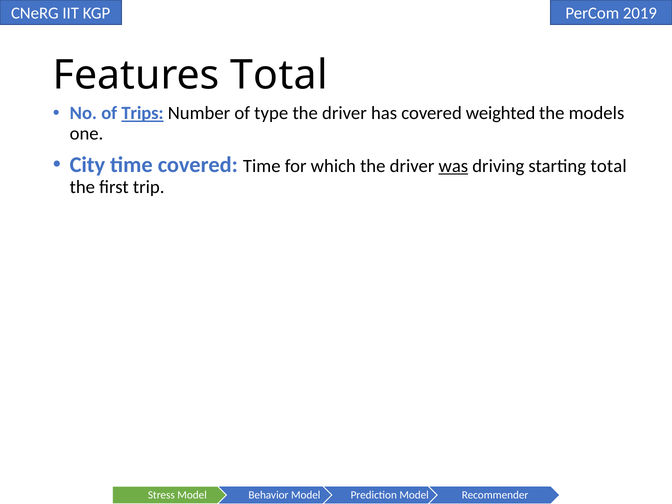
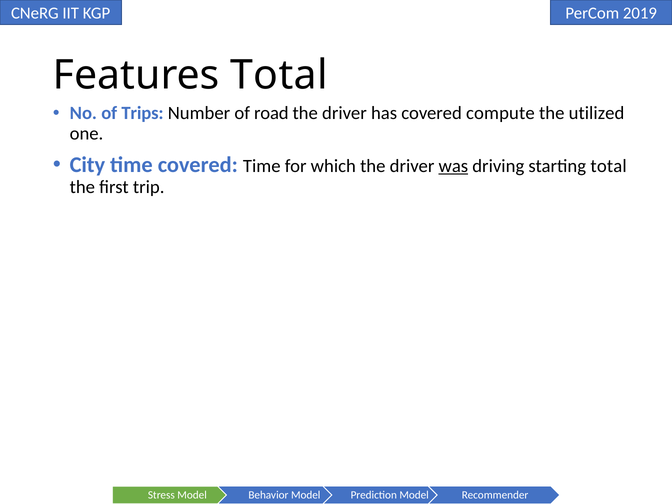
Trips underline: present -> none
type: type -> road
weighted: weighted -> compute
models: models -> utilized
